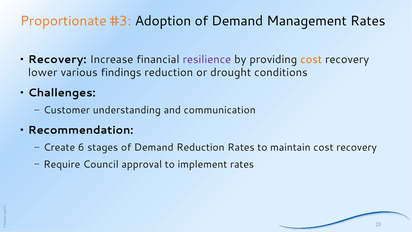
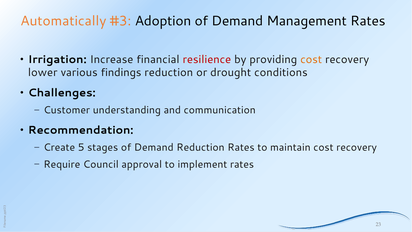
Proportionate: Proportionate -> Automatically
Recovery at (57, 60): Recovery -> Irrigation
resilience colour: purple -> red
6: 6 -> 5
